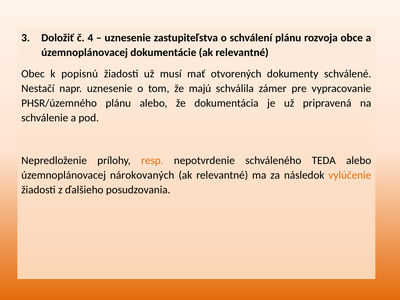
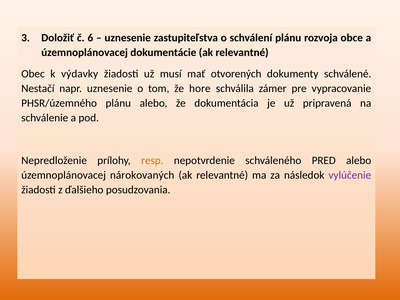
4: 4 -> 6
popisnú: popisnú -> výdavky
majú: majú -> hore
TEDA: TEDA -> PRED
vylúčenie colour: orange -> purple
